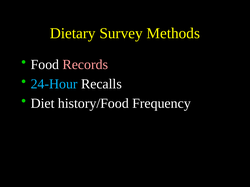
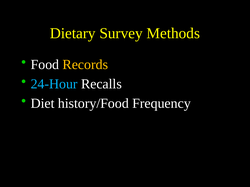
Records colour: pink -> yellow
